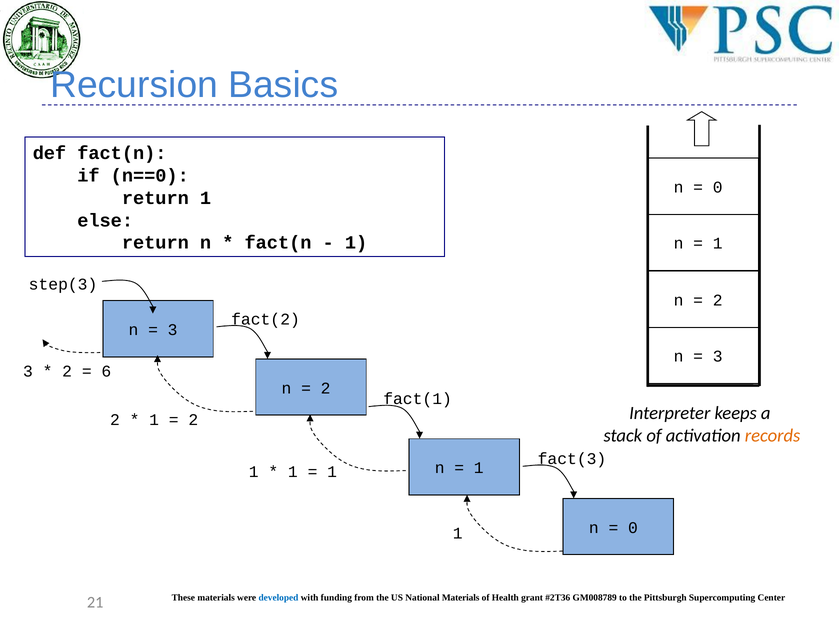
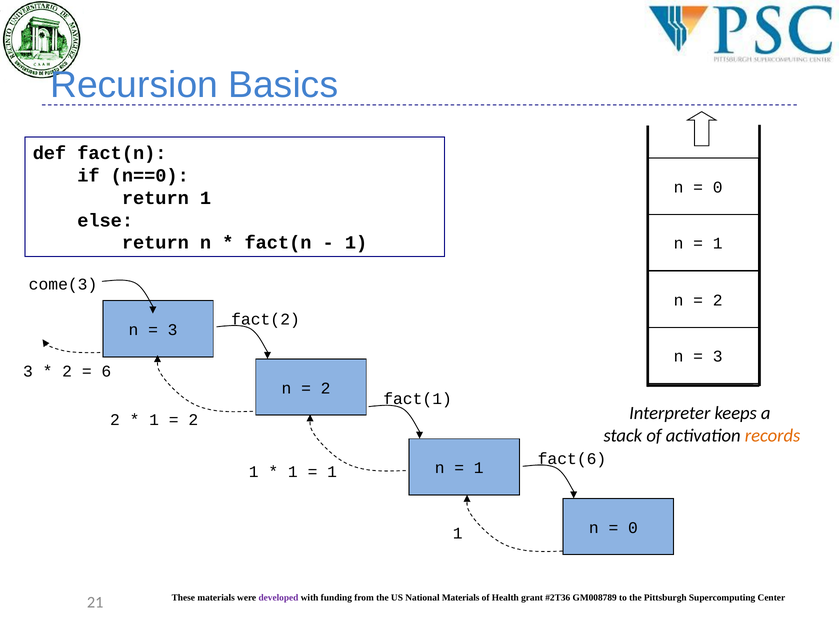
step(3: step(3 -> come(3
fact(3: fact(3 -> fact(6
developed colour: blue -> purple
